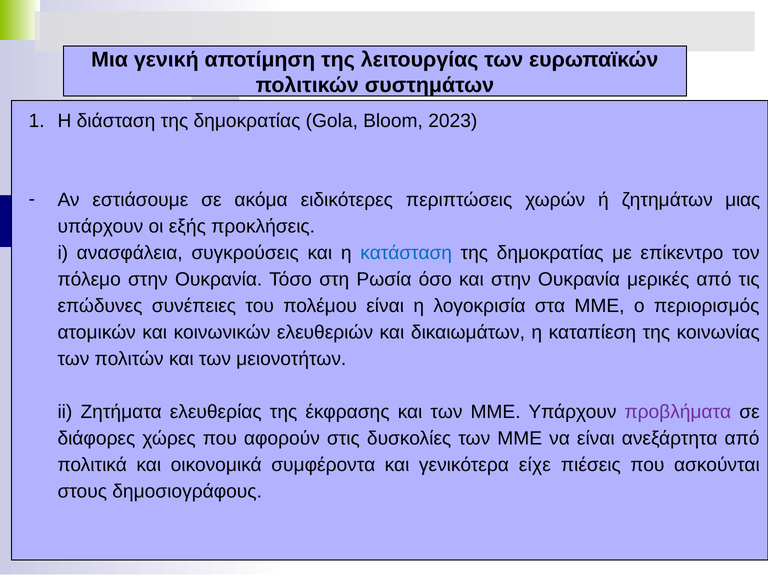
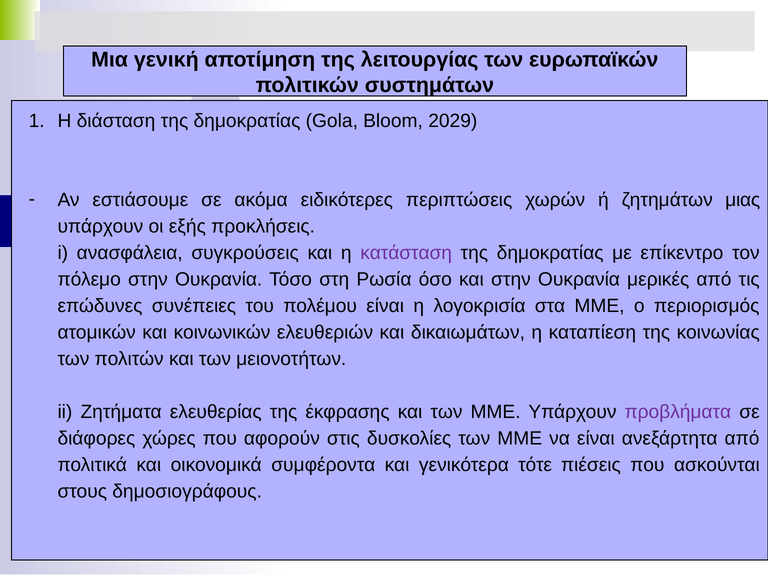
2023: 2023 -> 2029
κατάσταση colour: blue -> purple
είχε: είχε -> τότε
